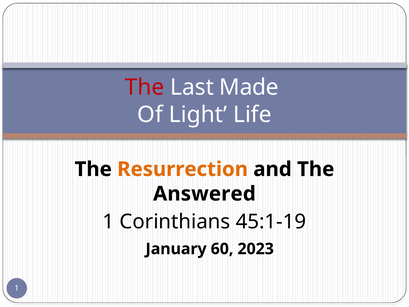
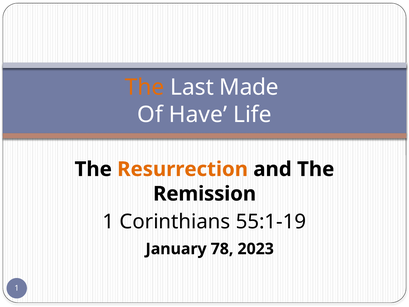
The at (145, 87) colour: red -> orange
Light: Light -> Have
Answered: Answered -> Remission
45:1-19: 45:1-19 -> 55:1-19
60: 60 -> 78
